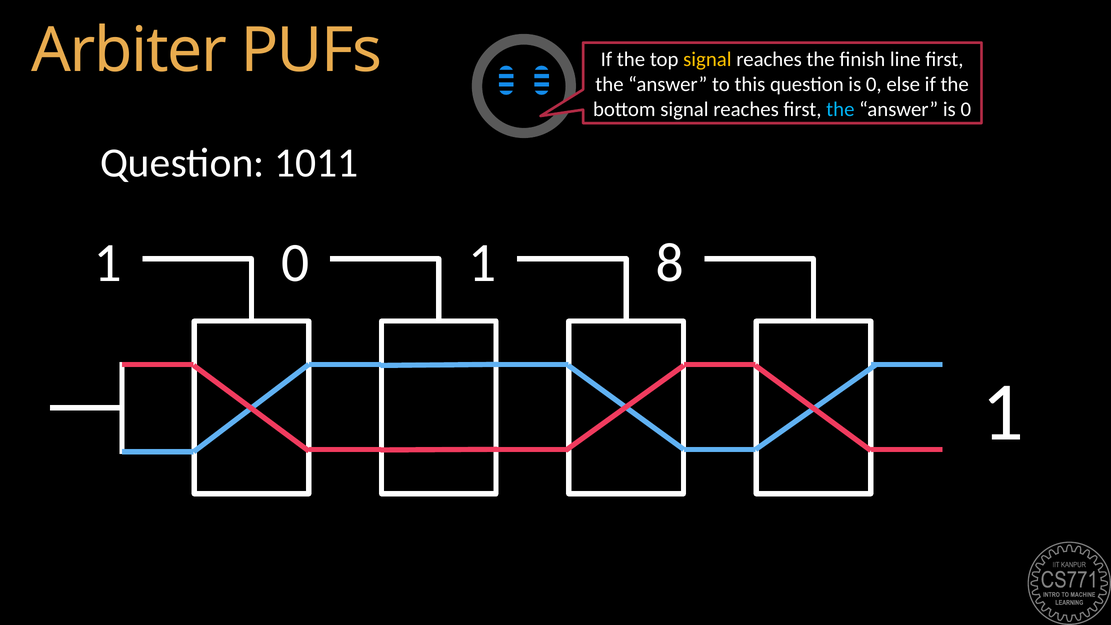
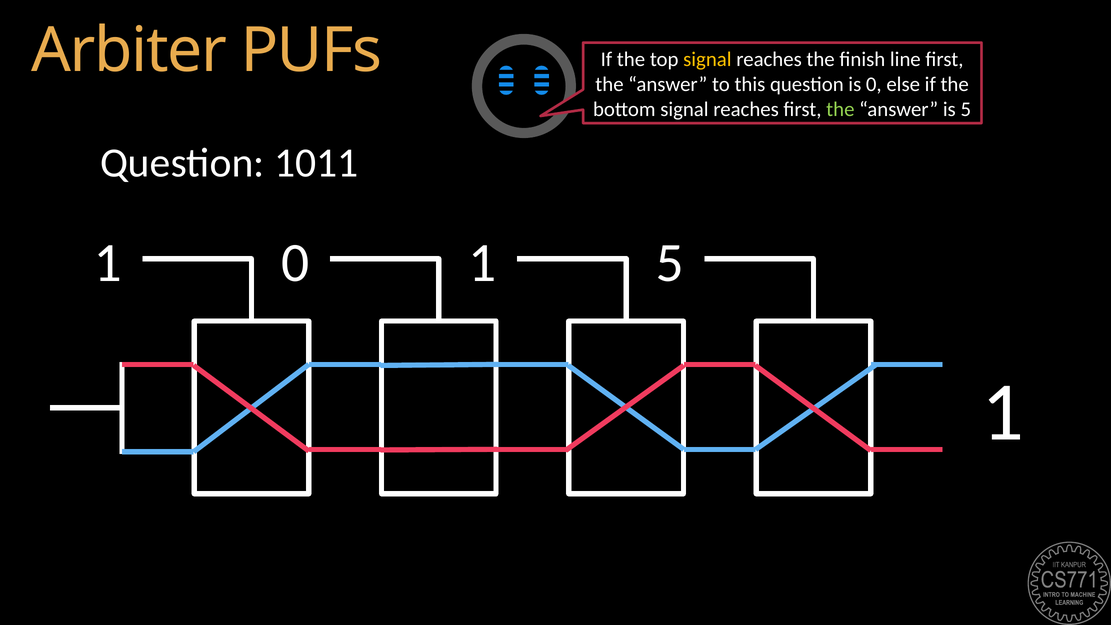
the at (840, 109) colour: light blue -> light green
answer is 0: 0 -> 5
1 8: 8 -> 5
